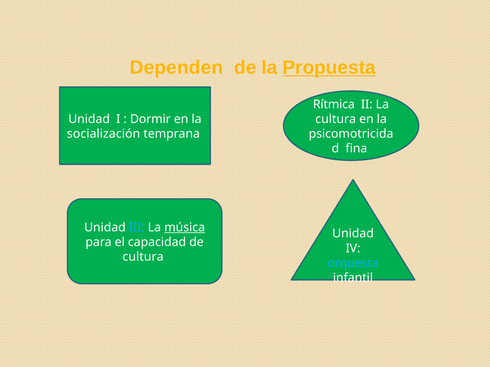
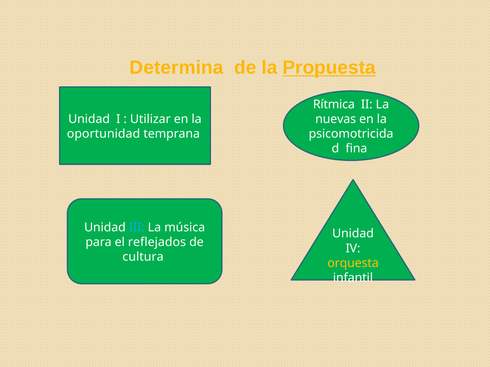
Dependen: Dependen -> Determina
Dormir: Dormir -> Utilizar
cultura at (336, 119): cultura -> nuevas
socialización: socialización -> oportunidad
música underline: present -> none
capacidad: capacidad -> reflejados
orquesta colour: light blue -> yellow
